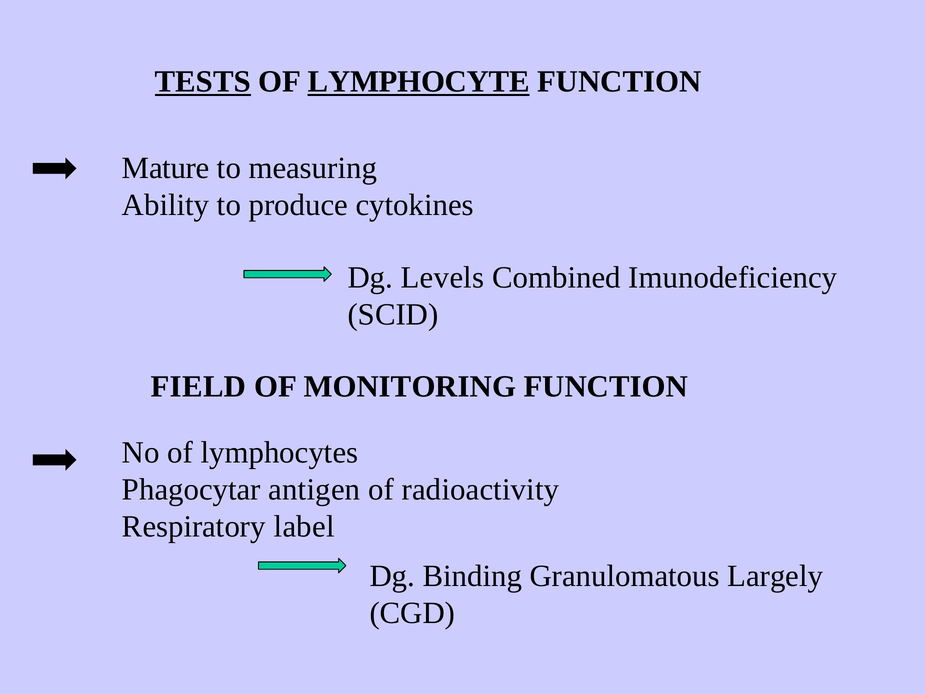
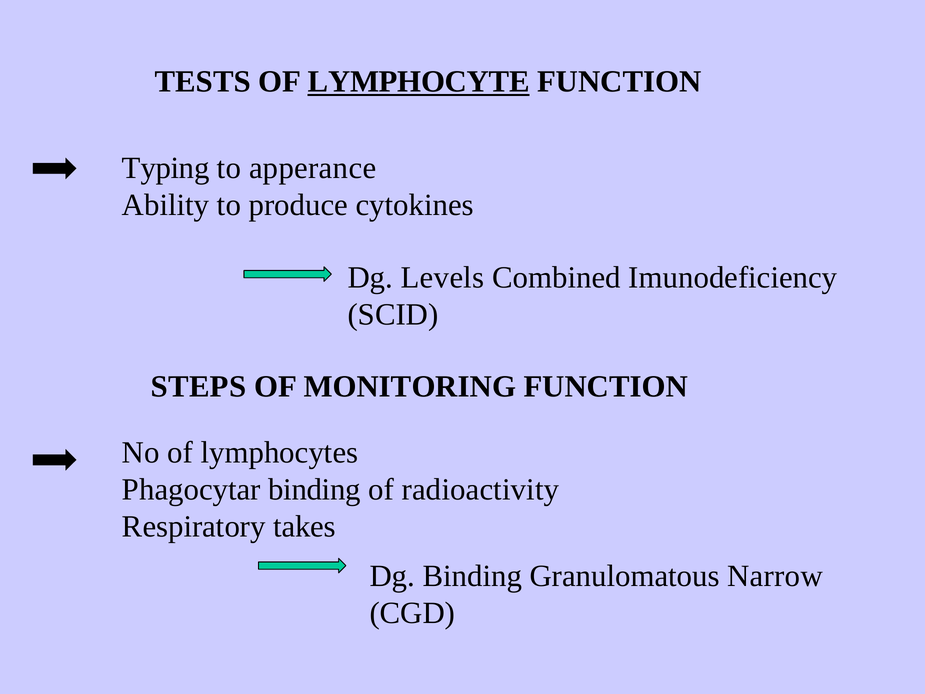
TESTS underline: present -> none
Mature: Mature -> Typing
measuring: measuring -> apperance
FIELD: FIELD -> STEPS
Phagocytar antigen: antigen -> binding
label: label -> takes
Largely: Largely -> Narrow
